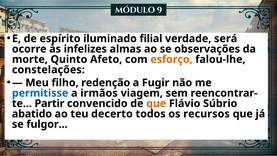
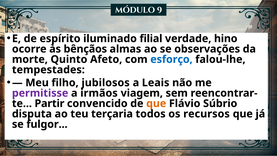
será: será -> hino
infelizes: infelizes -> bênçãos
esforço colour: orange -> blue
constelações: constelações -> tempestades
redenção: redenção -> jubilosos
Fugir: Fugir -> Leais
permitisse colour: blue -> purple
abatido: abatido -> disputa
decerto: decerto -> terçaria
